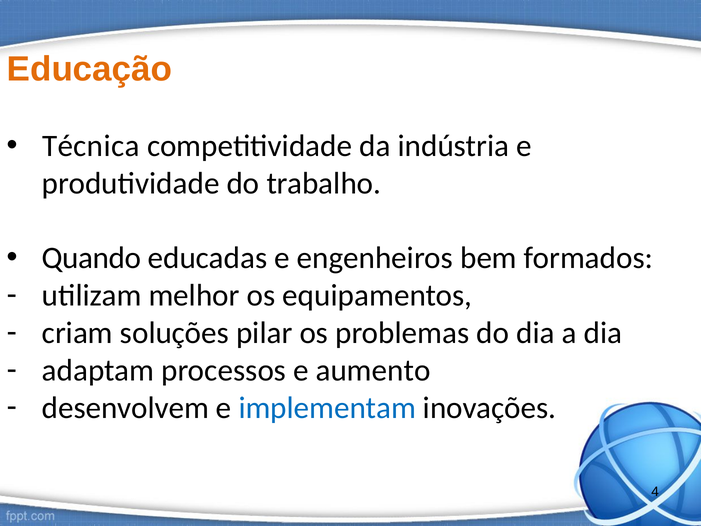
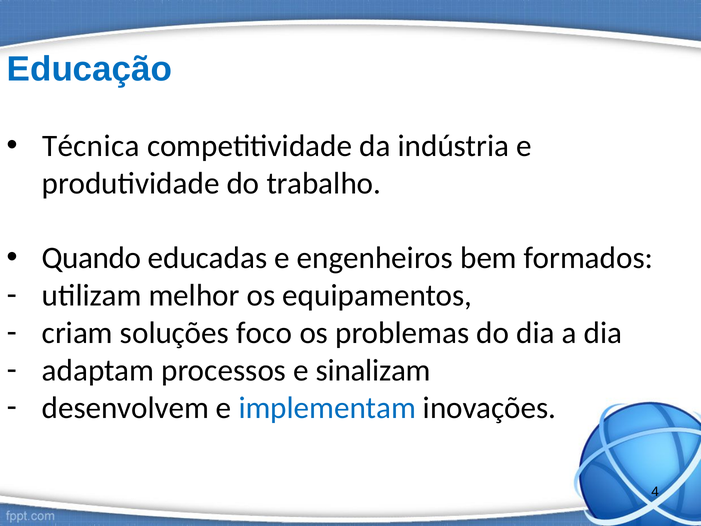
Educação colour: orange -> blue
pilar: pilar -> foco
aumento: aumento -> sinalizam
